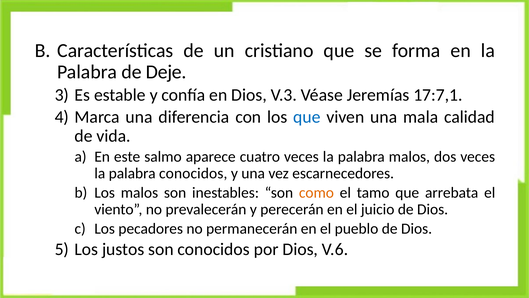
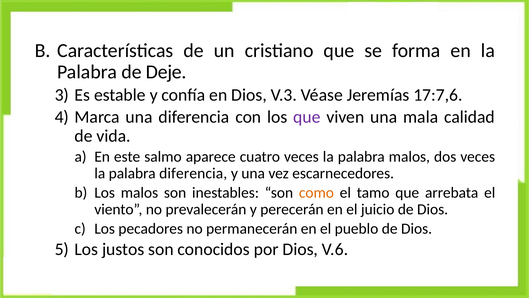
17:7,1: 17:7,1 -> 17:7,6
que at (307, 117) colour: blue -> purple
palabra conocidos: conocidos -> diferencia
